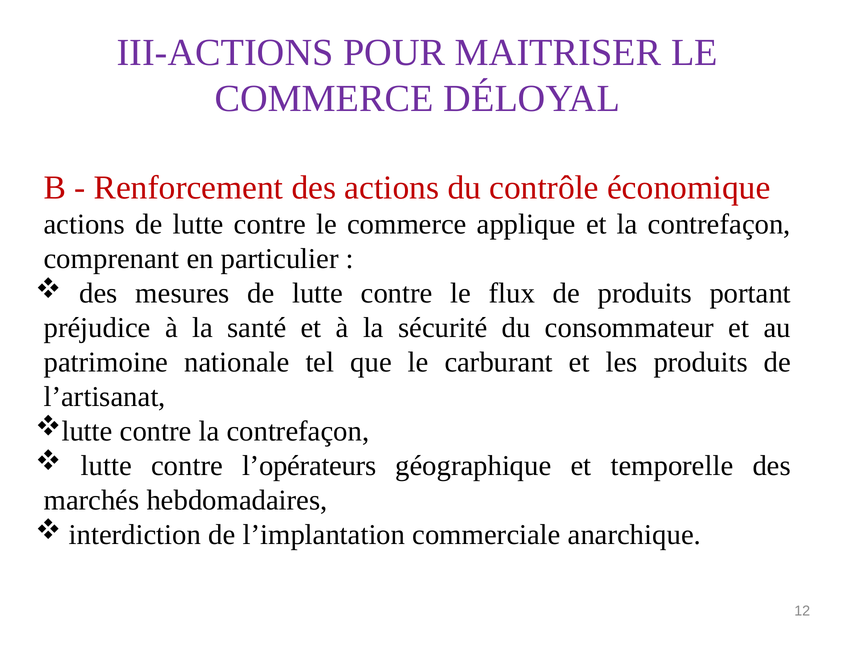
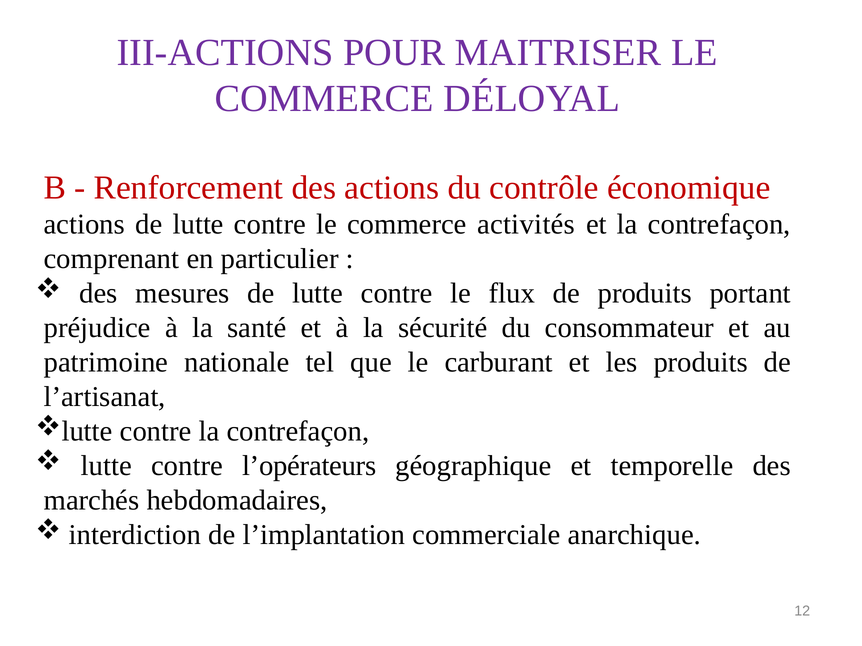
applique: applique -> activités
